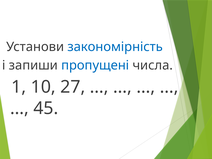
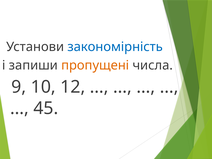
пропущені colour: blue -> orange
1: 1 -> 9
27: 27 -> 12
